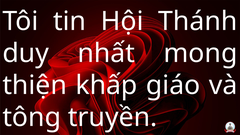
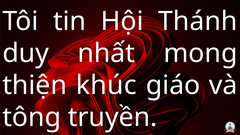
khấp: khấp -> khúc
